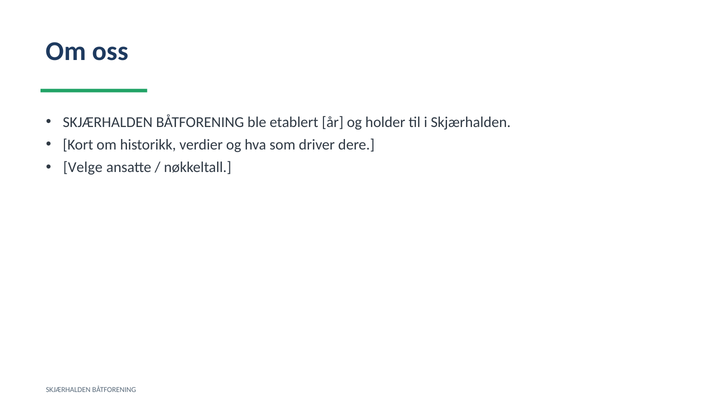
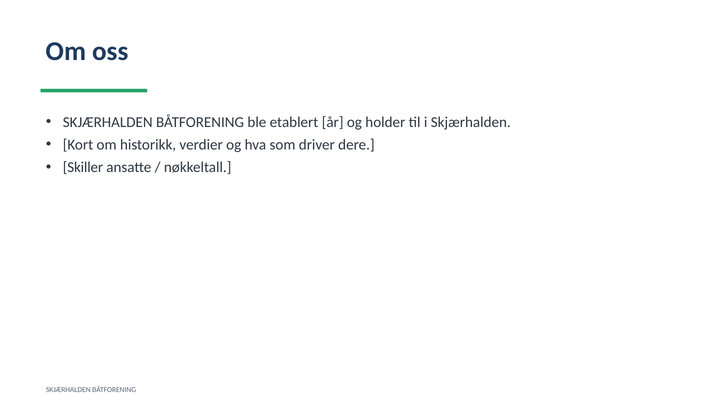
Velge: Velge -> Skiller
